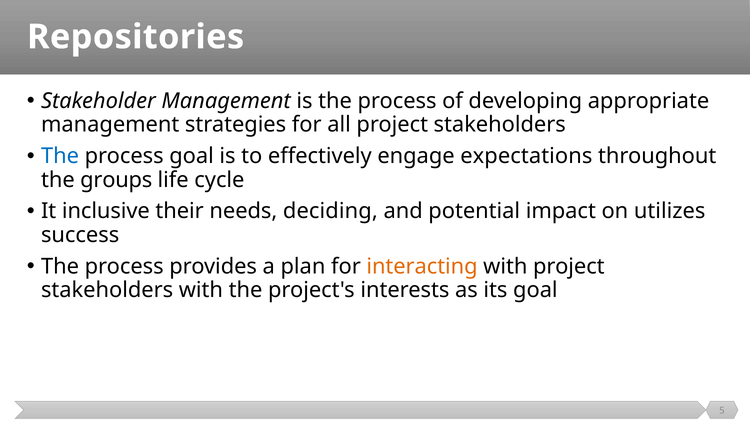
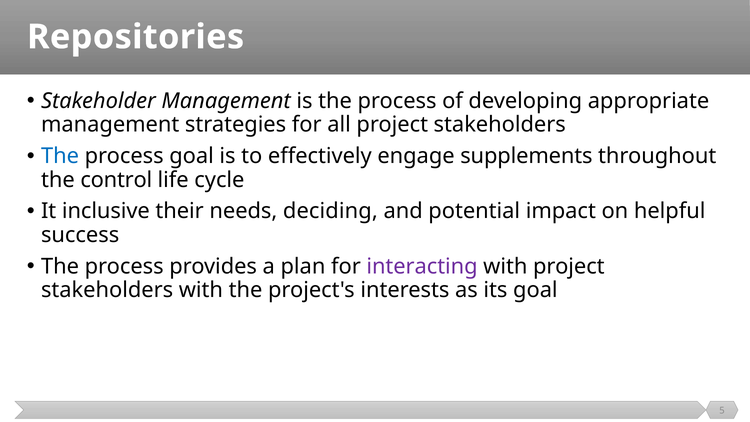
expectations: expectations -> supplements
groups: groups -> control
utilizes: utilizes -> helpful
interacting colour: orange -> purple
